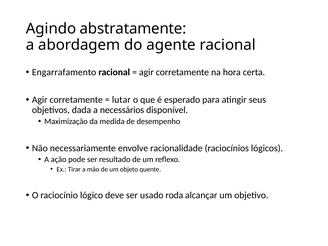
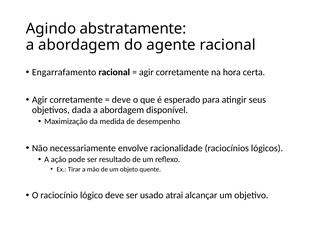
lutar at (121, 100): lutar -> deve
dada a necessários: necessários -> abordagem
roda: roda -> atrai
